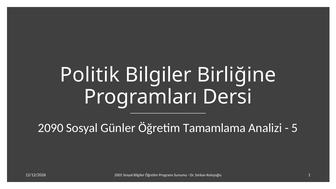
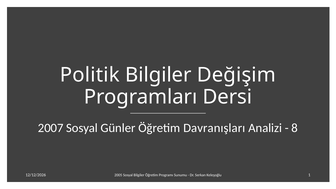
Birliğine: Birliğine -> Değişim
2090: 2090 -> 2007
Tamamlama: Tamamlama -> Davranışları
5: 5 -> 8
